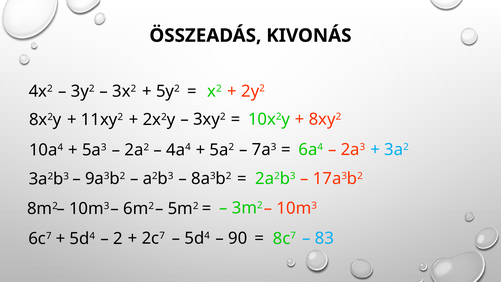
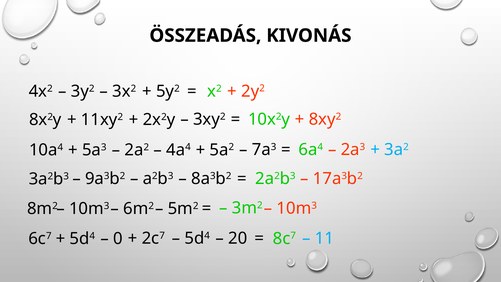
83: 83 -> 11
2: 2 -> 0
90: 90 -> 20
